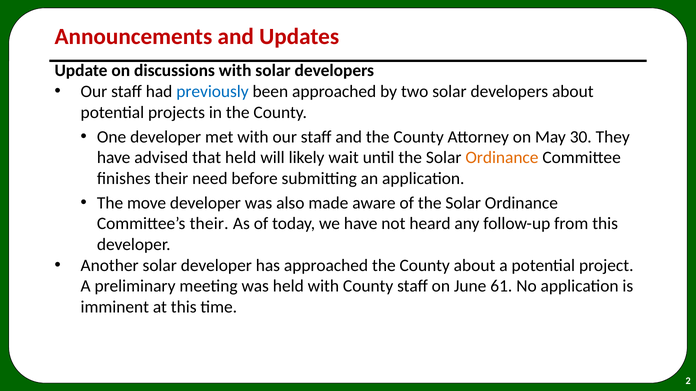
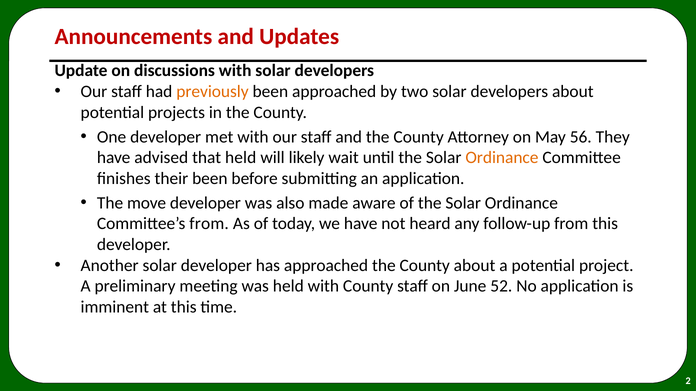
previously colour: blue -> orange
30: 30 -> 56
their need: need -> been
Committee’s their: their -> from
61: 61 -> 52
